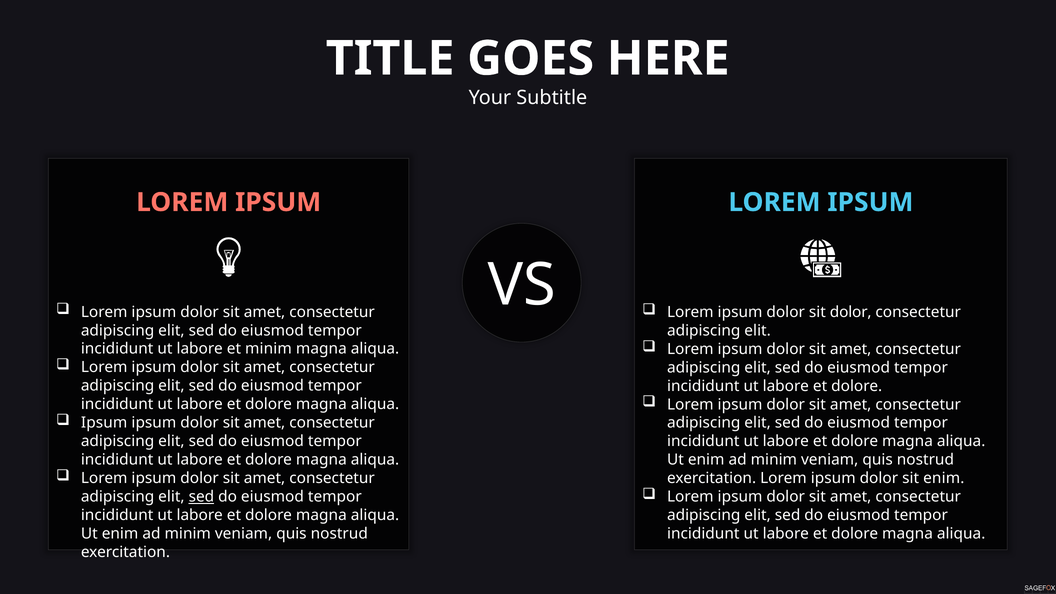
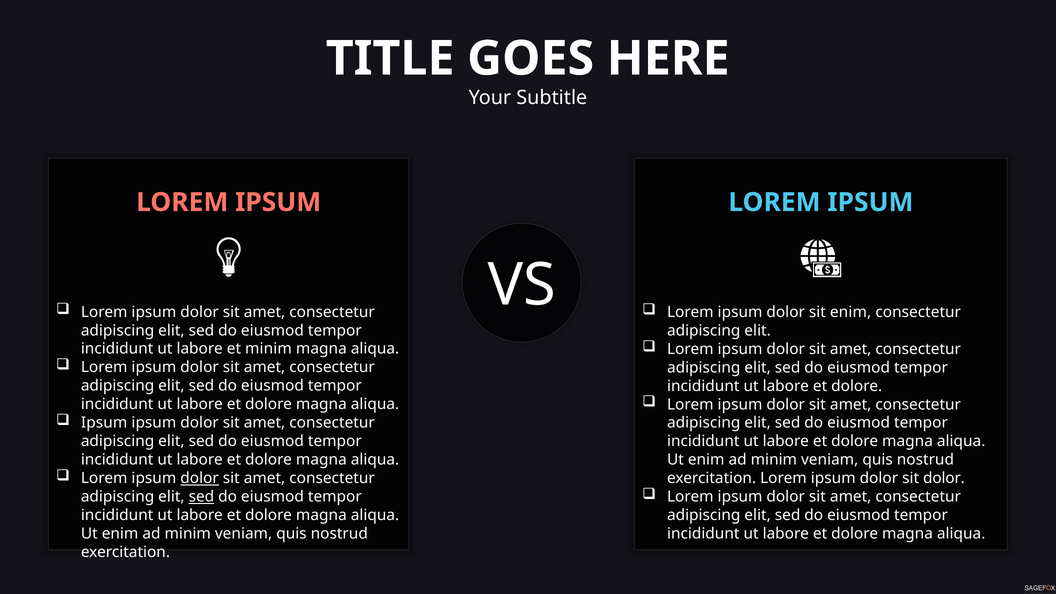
sit dolor: dolor -> enim
dolor at (200, 478) underline: none -> present
sit enim: enim -> dolor
